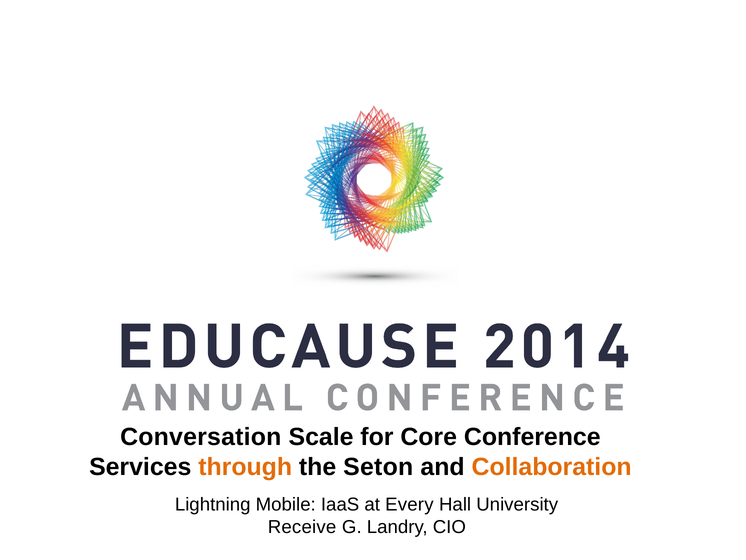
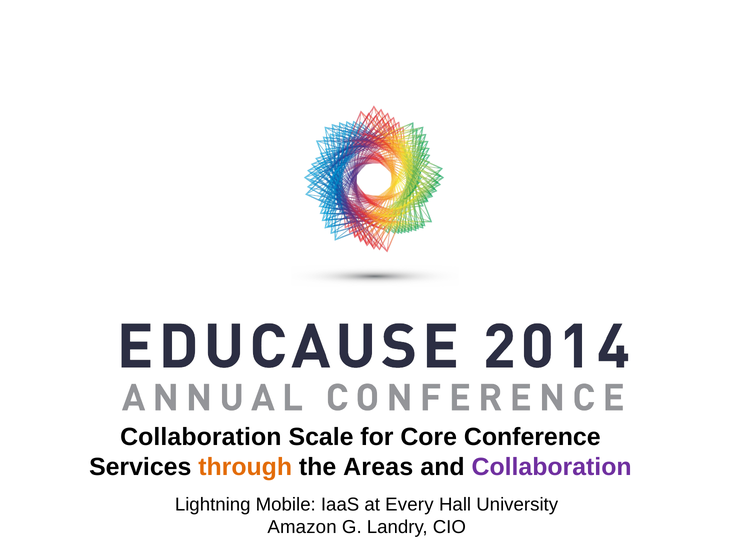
Conversation at (201, 437): Conversation -> Collaboration
Seton: Seton -> Areas
Collaboration at (552, 467) colour: orange -> purple
Receive: Receive -> Amazon
